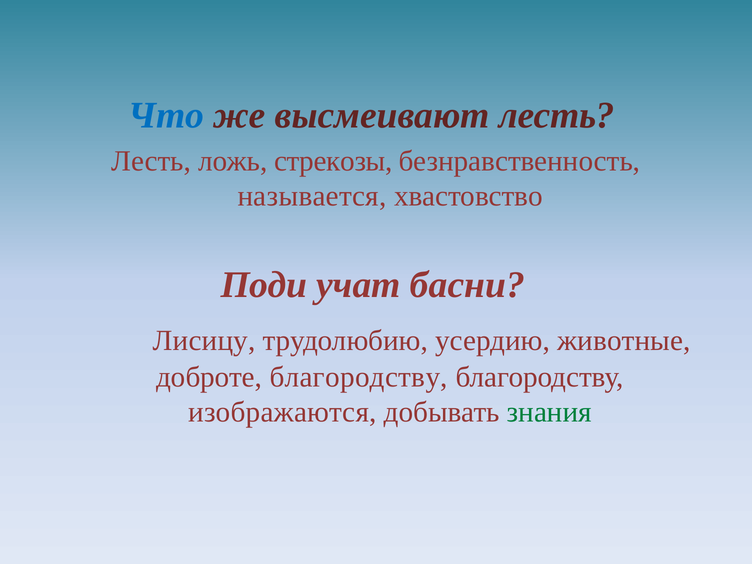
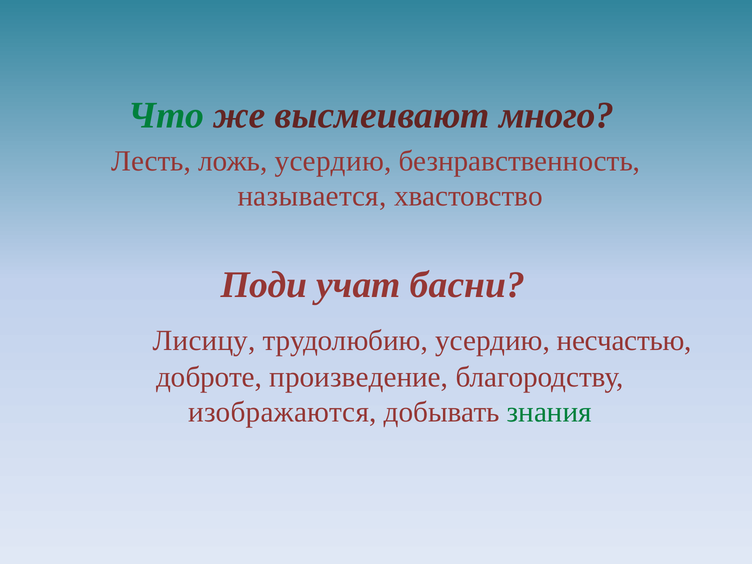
Что colour: blue -> green
высмеивают лесть: лесть -> много
ложь стрекозы: стрекозы -> усердию
животные: животные -> несчастью
доброте благородству: благородству -> произведение
